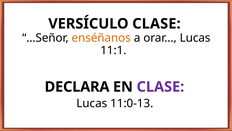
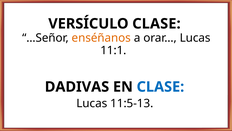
DECLARA: DECLARA -> DADIVAS
CLASE at (160, 87) colour: purple -> blue
11:0-13: 11:0-13 -> 11:5-13
